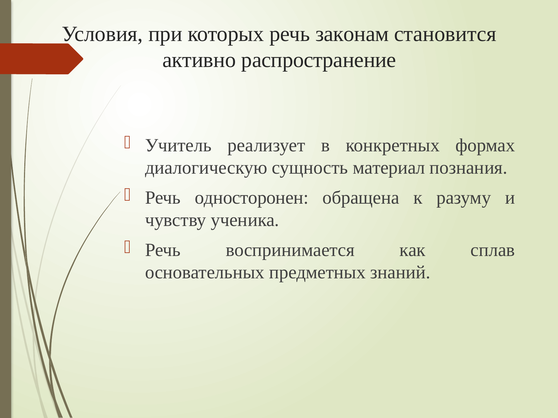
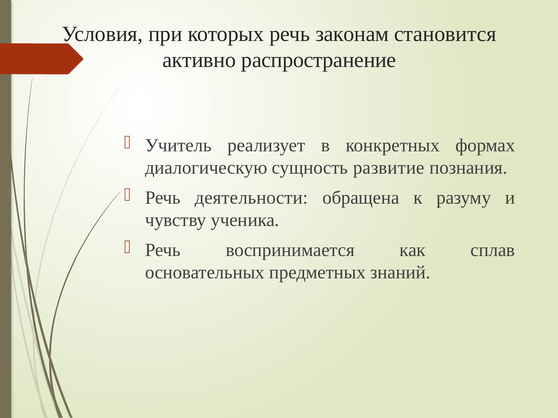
материал: материал -> развитие
односторонен: односторонен -> деятельности
